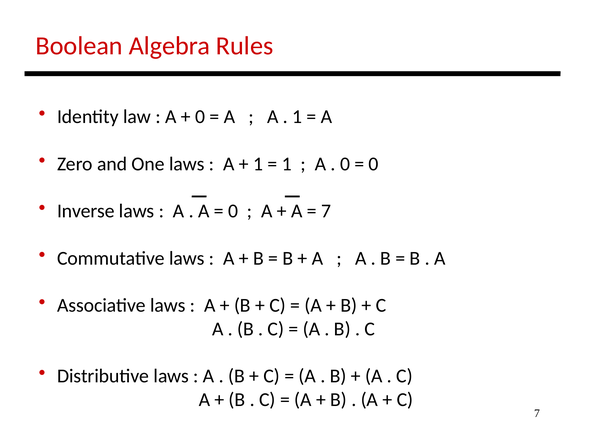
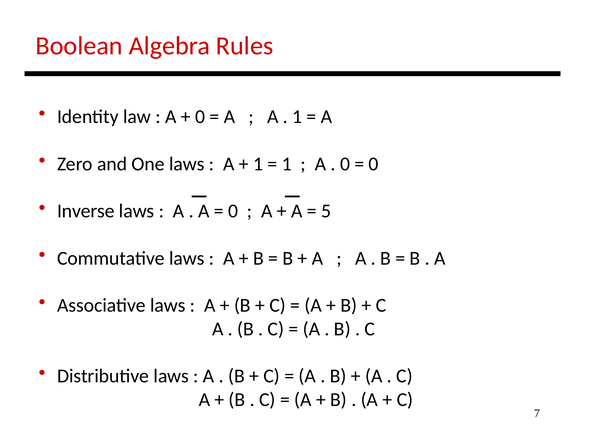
7 at (326, 211): 7 -> 5
